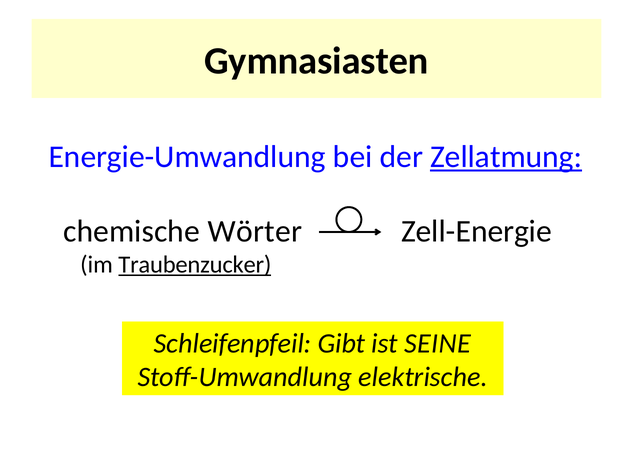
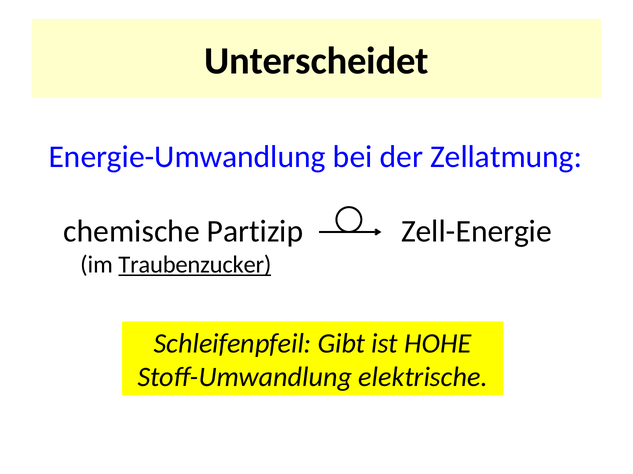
Gymnasiasten: Gymnasiasten -> Unterscheidet
Zellatmung underline: present -> none
Wörter: Wörter -> Partizip
SEINE: SEINE -> HOHE
